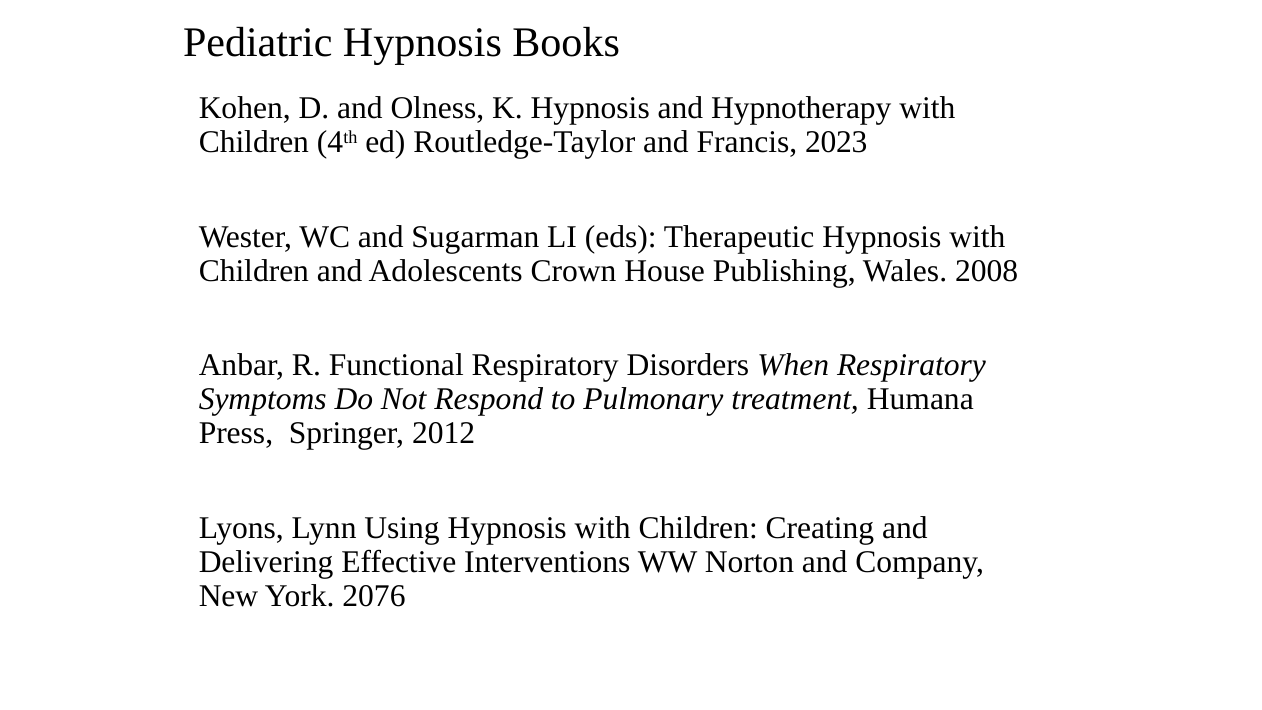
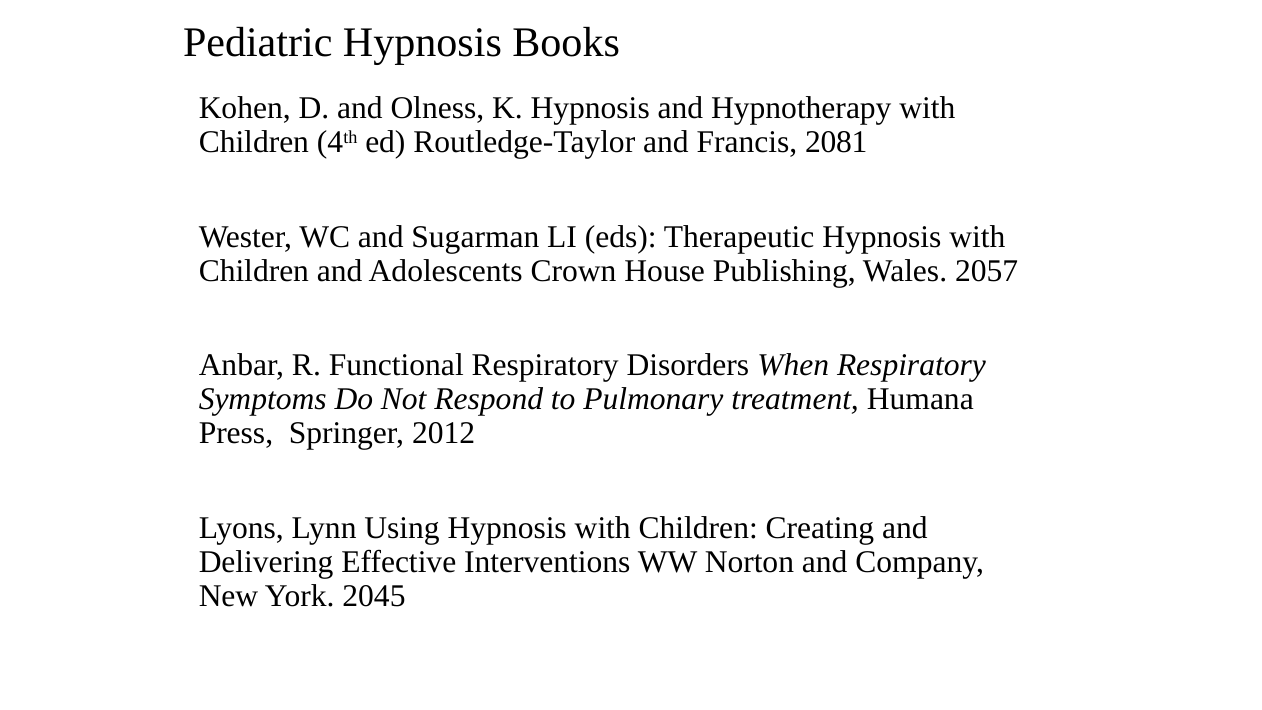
2023: 2023 -> 2081
2008: 2008 -> 2057
2076: 2076 -> 2045
